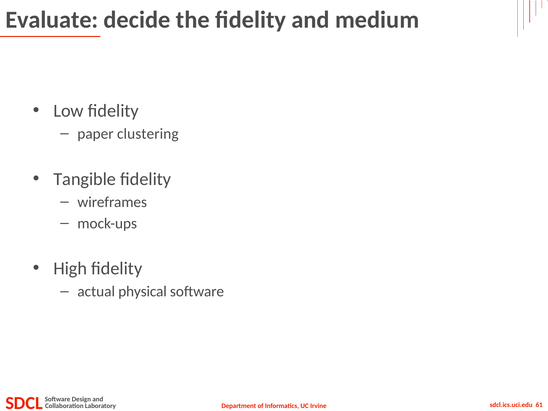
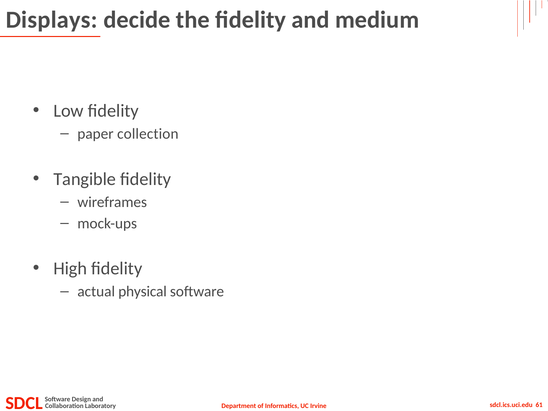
Evaluate: Evaluate -> Displays
clustering: clustering -> collection
